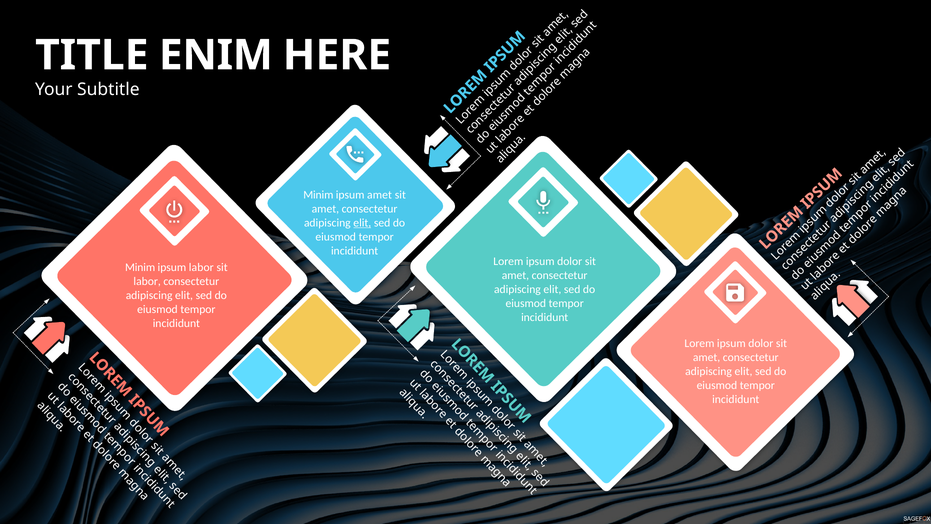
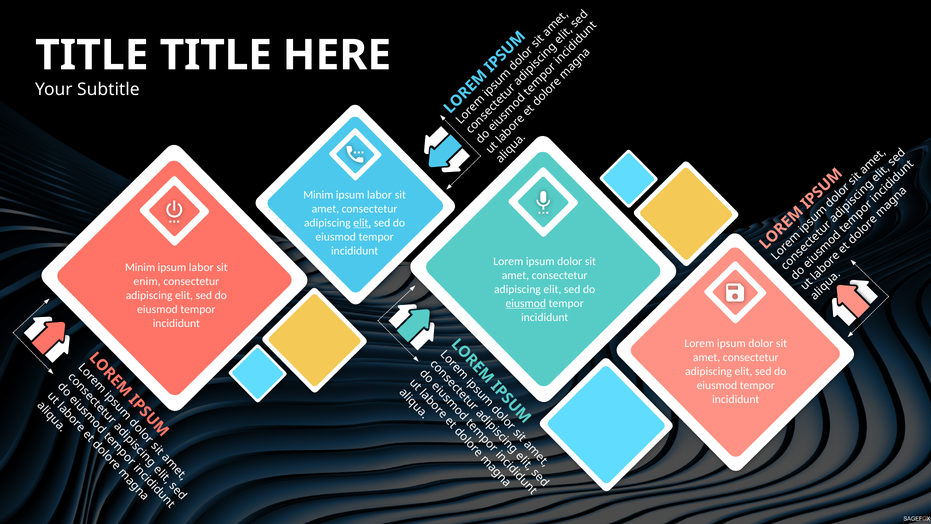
ENIM at (216, 55): ENIM -> TITLE
amet at (380, 195): amet -> labor
labor at (147, 281): labor -> enim
eiusmod at (526, 303) underline: none -> present
